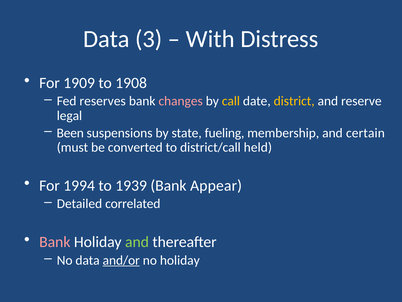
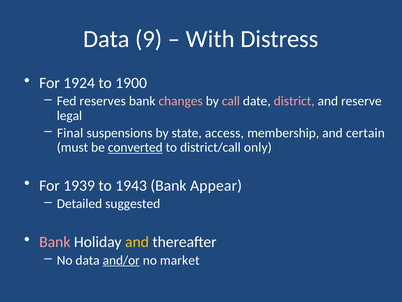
3: 3 -> 9
1909: 1909 -> 1924
1908: 1908 -> 1900
call colour: yellow -> pink
district colour: yellow -> pink
Been: Been -> Final
fueling: fueling -> access
converted underline: none -> present
held: held -> only
1994: 1994 -> 1939
1939: 1939 -> 1943
correlated: correlated -> suggested
and at (137, 242) colour: light green -> yellow
no holiday: holiday -> market
